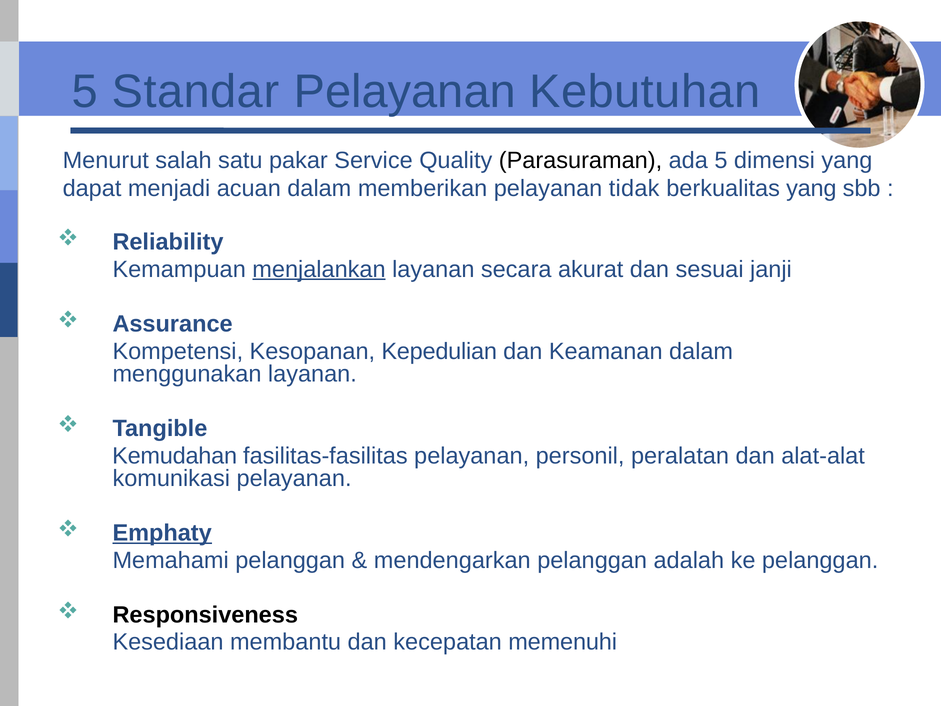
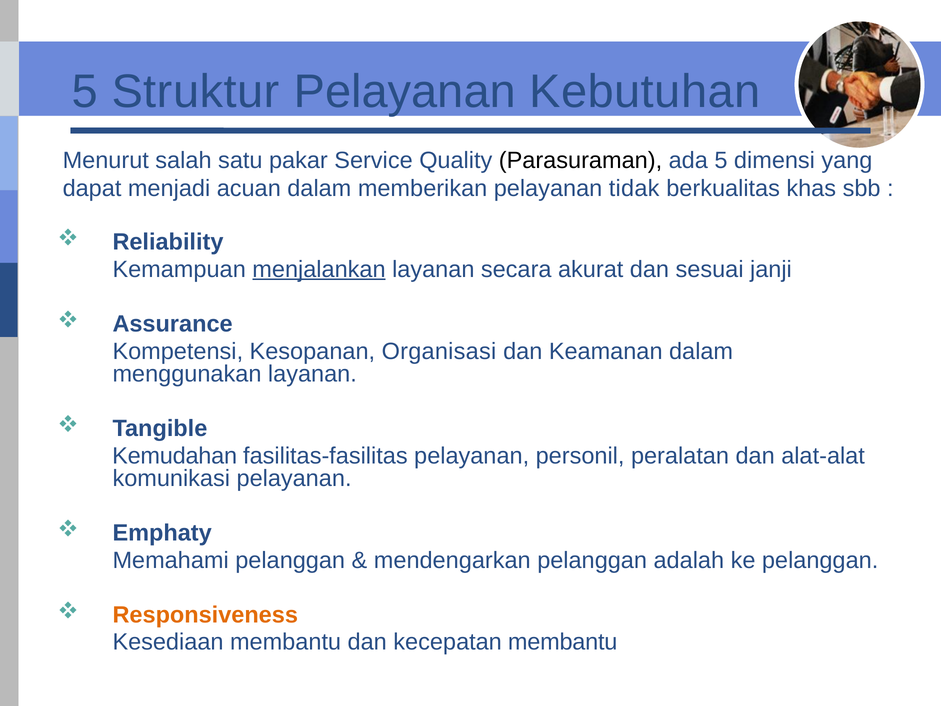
Standar: Standar -> Struktur
berkualitas yang: yang -> khas
Kepedulian: Kepedulian -> Organisasi
Emphaty underline: present -> none
Responsiveness colour: black -> orange
kecepatan memenuhi: memenuhi -> membantu
